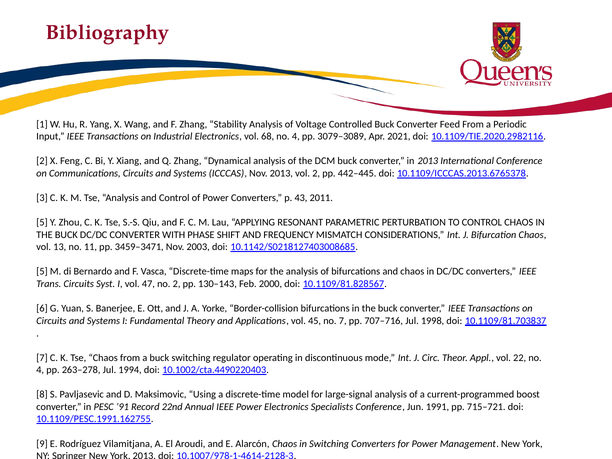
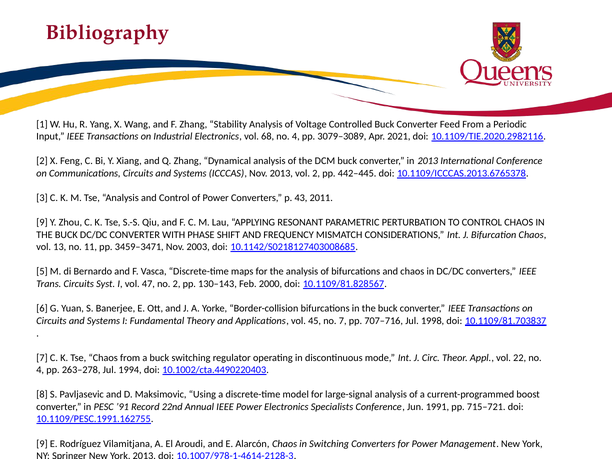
5 at (42, 222): 5 -> 9
